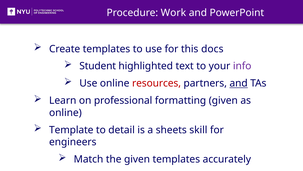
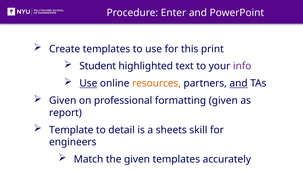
Work: Work -> Enter
docs: docs -> print
Use at (88, 83) underline: none -> present
resources colour: red -> orange
Learn at (63, 100): Learn -> Given
online at (65, 112): online -> report
